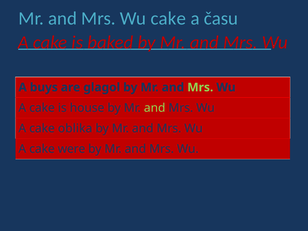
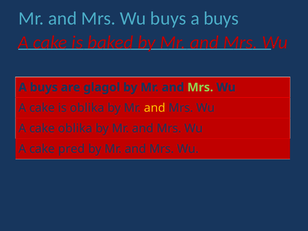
Wu cake: cake -> buys
času at (221, 19): času -> buys
is house: house -> oblika
and at (155, 108) colour: light green -> yellow
were: were -> pred
